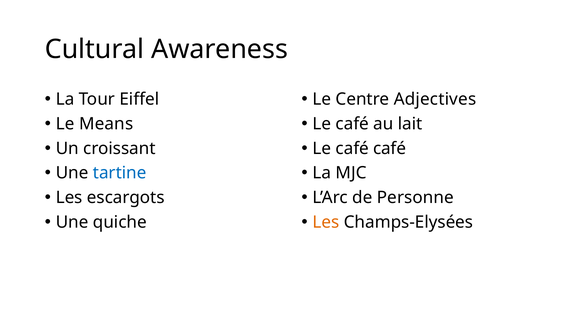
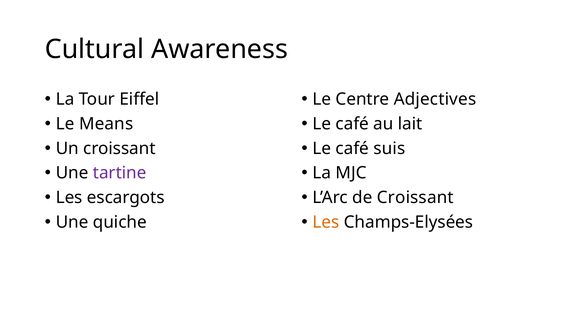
café café: café -> suis
tartine colour: blue -> purple
de Personne: Personne -> Croissant
